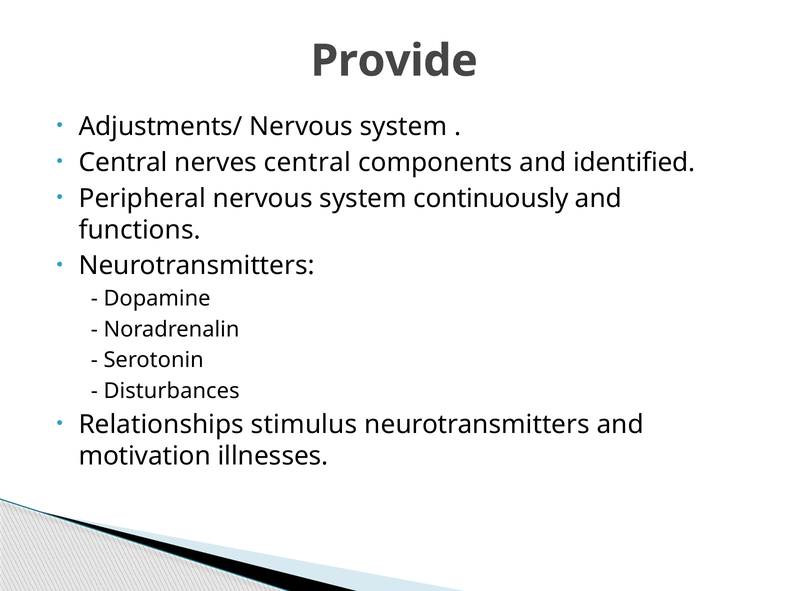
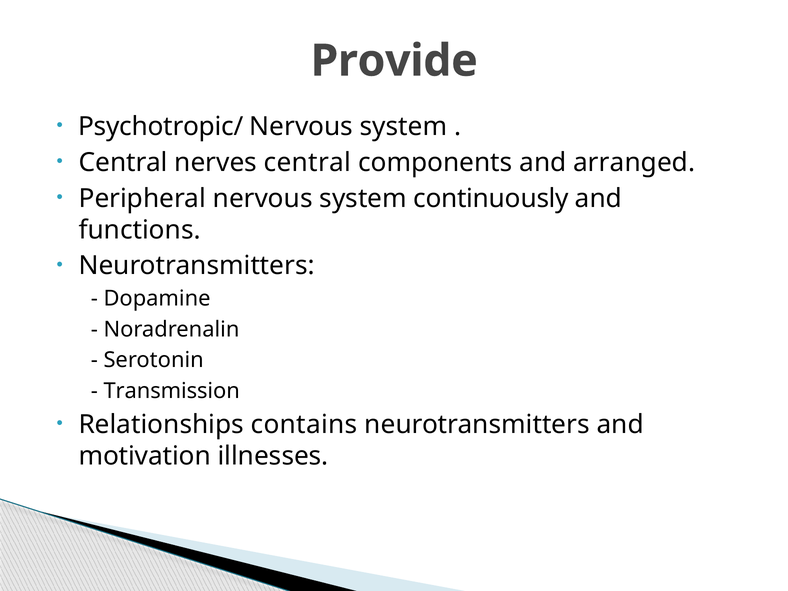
Adjustments/: Adjustments/ -> Psychotropic/
identified: identified -> arranged
Disturbances: Disturbances -> Transmission
stimulus: stimulus -> contains
